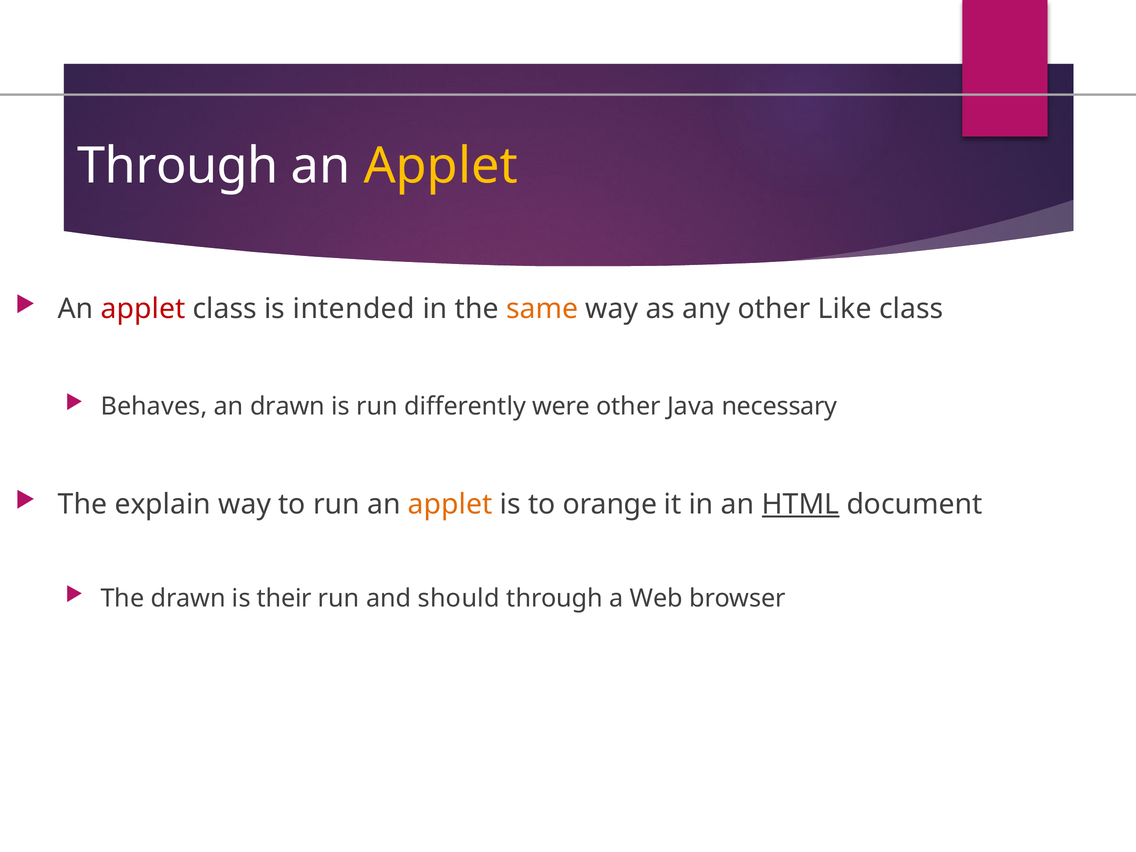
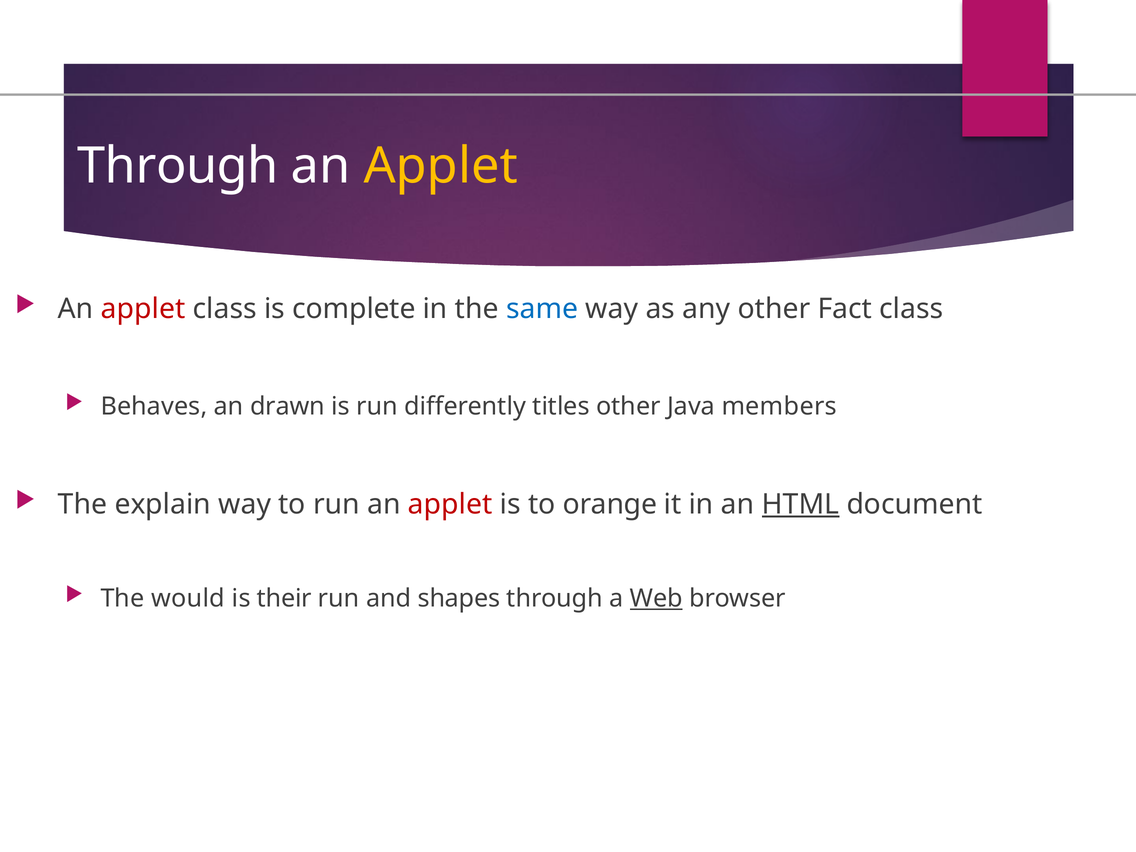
intended: intended -> complete
same colour: orange -> blue
Like: Like -> Fact
were: were -> titles
necessary: necessary -> members
applet at (450, 504) colour: orange -> red
The drawn: drawn -> would
should: should -> shapes
Web underline: none -> present
